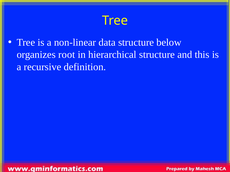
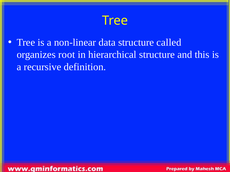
below: below -> called
